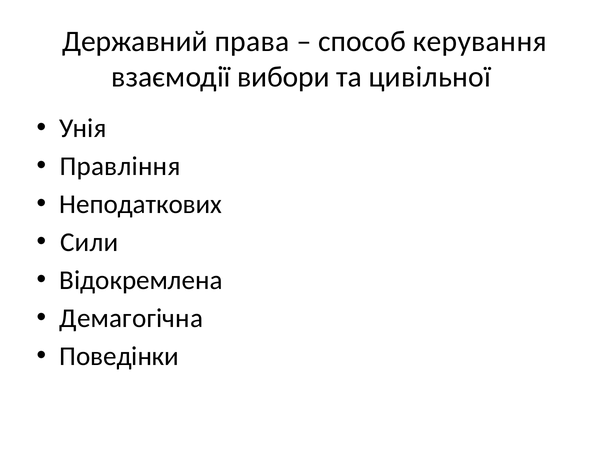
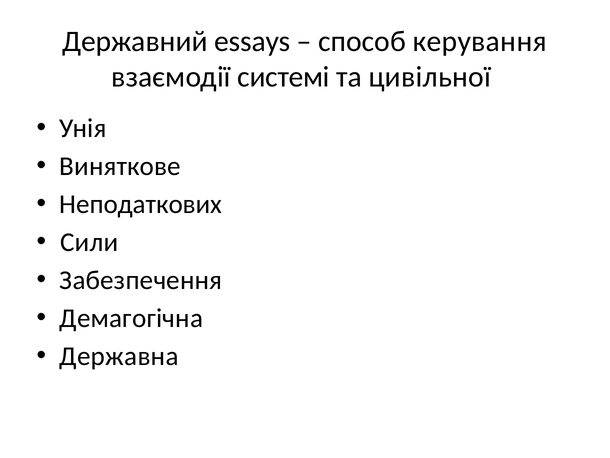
права: права -> essays
вибори: вибори -> системі
Правління: Правління -> Виняткове
Відокремлена: Відокремлена -> Забезпечення
Поведінки: Поведінки -> Державна
